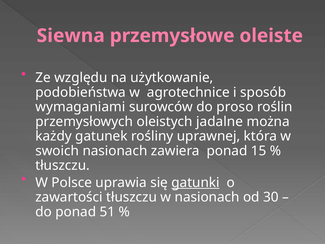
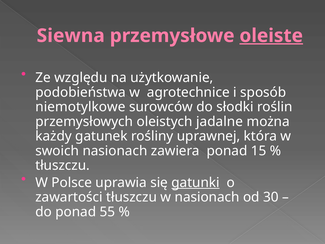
oleiste underline: none -> present
wymaganiami: wymaganiami -> niemotylkowe
proso: proso -> słodki
51: 51 -> 55
